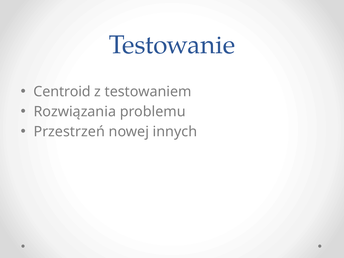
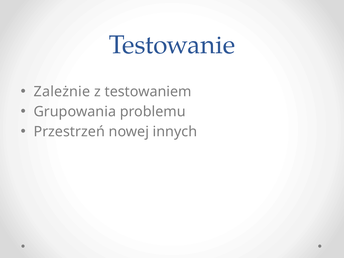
Centroid: Centroid -> Zależnie
Rozwiązania: Rozwiązania -> Grupowania
